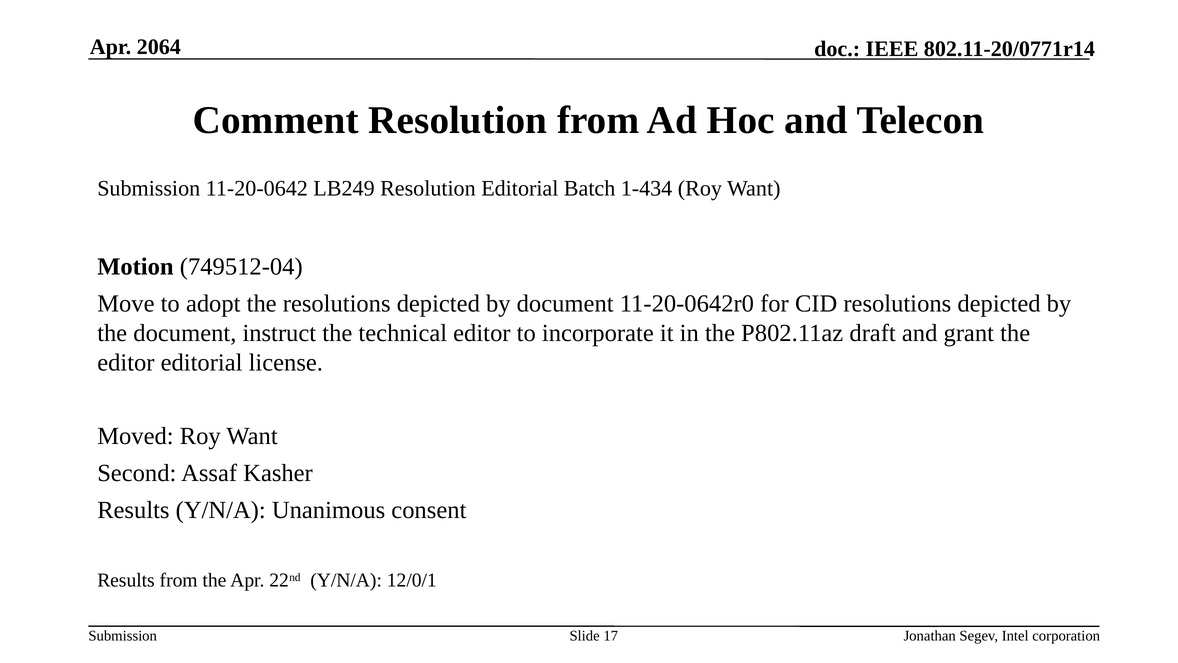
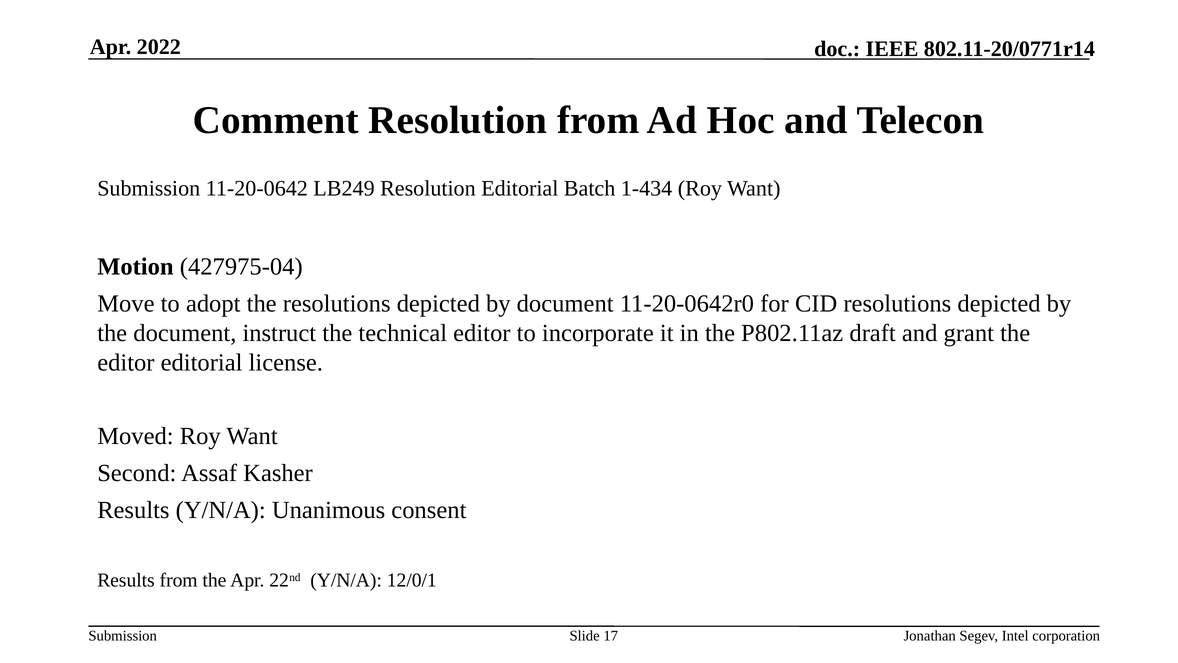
2064: 2064 -> 2022
749512-04: 749512-04 -> 427975-04
